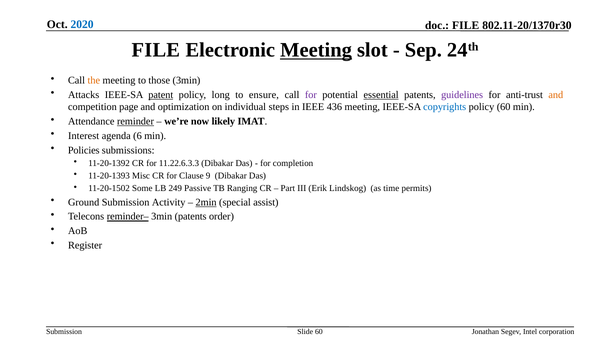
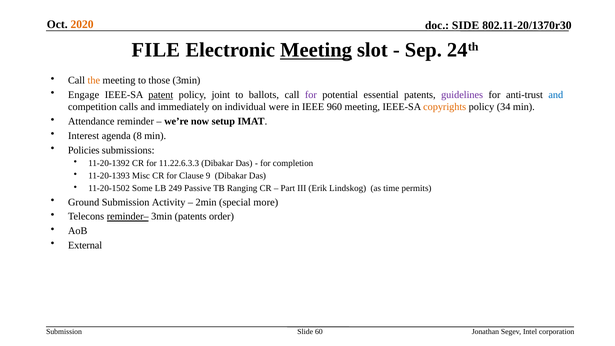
2020 colour: blue -> orange
FILE at (466, 26): FILE -> SIDE
Attacks: Attacks -> Engage
long: long -> joint
ensure: ensure -> ballots
essential underline: present -> none
and at (556, 95) colour: orange -> blue
page: page -> calls
optimization: optimization -> immediately
steps: steps -> were
436: 436 -> 960
copyrights colour: blue -> orange
policy 60: 60 -> 34
reminder underline: present -> none
likely: likely -> setup
6: 6 -> 8
2min underline: present -> none
assist: assist -> more
Register: Register -> External
